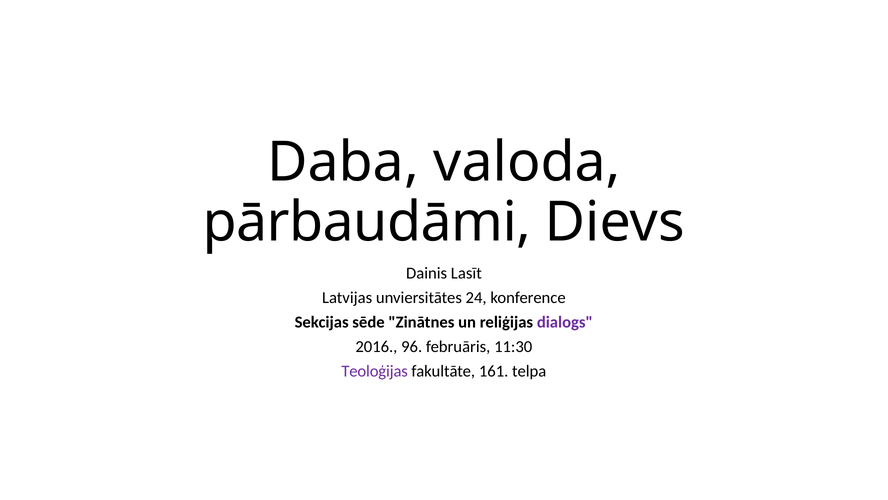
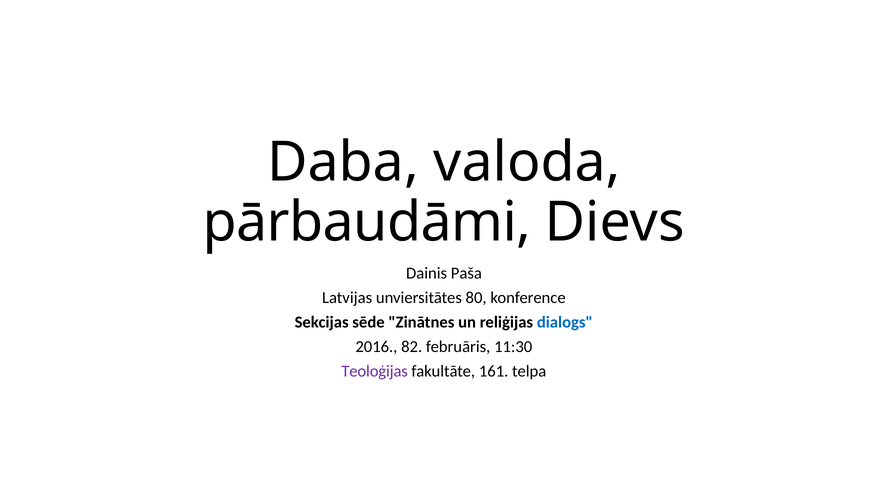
Lasīt: Lasīt -> Paša
24: 24 -> 80
dialogs colour: purple -> blue
96: 96 -> 82
